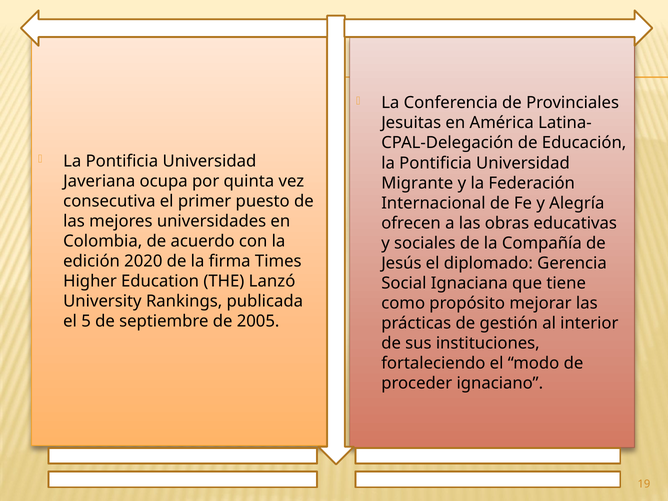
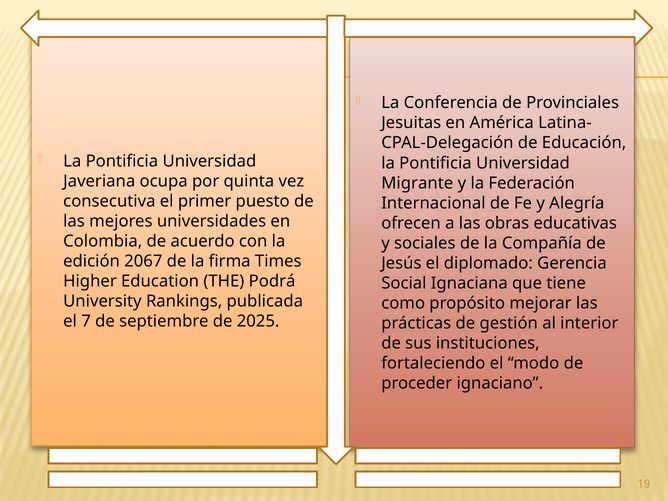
2020: 2020 -> 2067
Lanzó: Lanzó -> Podrá
5: 5 -> 7
2005: 2005 -> 2025
